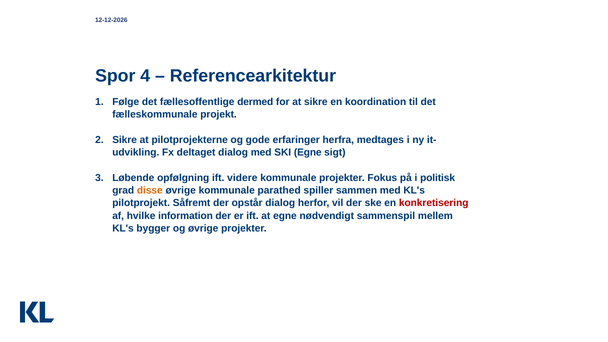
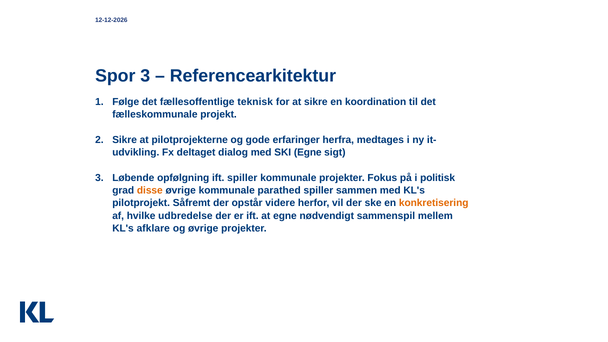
Spor 4: 4 -> 3
dermed: dermed -> teknisk
ift videre: videre -> spiller
opstår dialog: dialog -> videre
konkretisering colour: red -> orange
information: information -> udbredelse
bygger: bygger -> afklare
